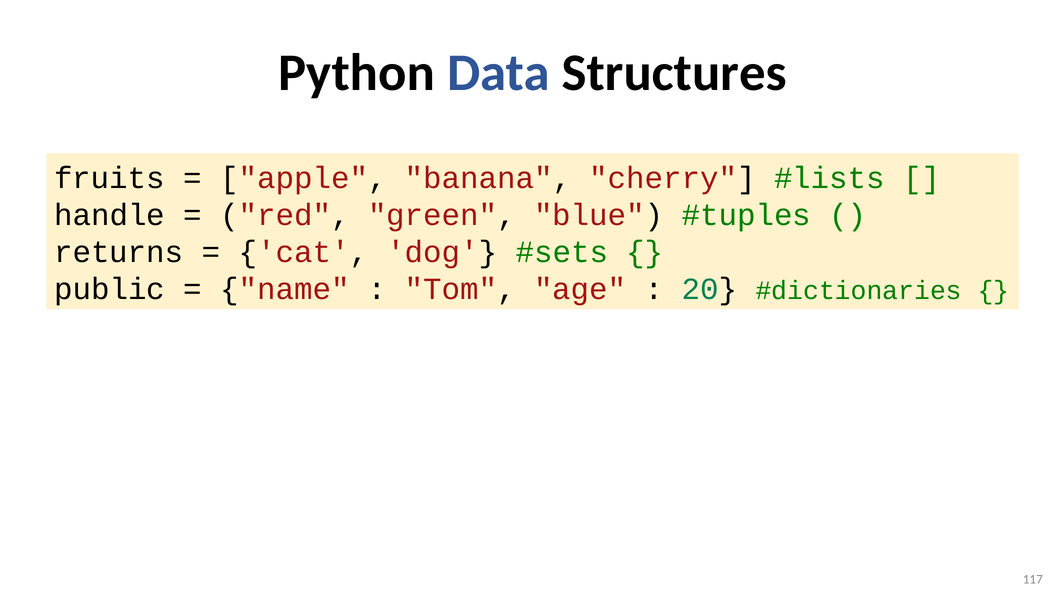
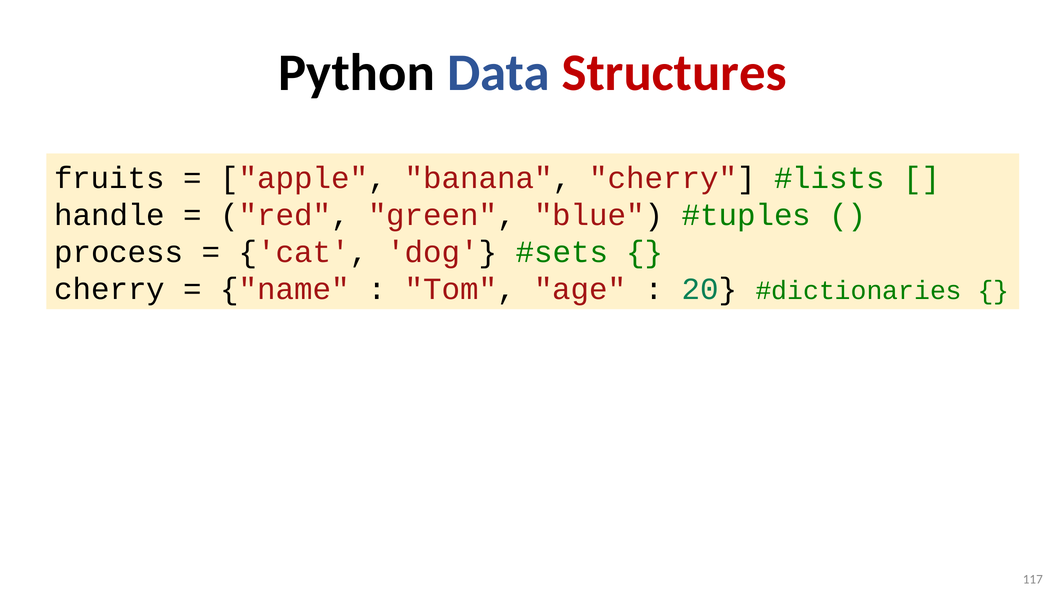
Structures colour: black -> red
returns: returns -> process
public at (110, 289): public -> cherry
